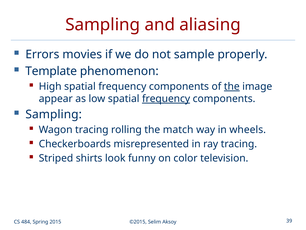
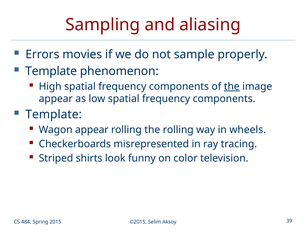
frequency at (166, 98) underline: present -> none
Sampling at (54, 114): Sampling -> Template
Wagon tracing: tracing -> appear
the match: match -> rolling
